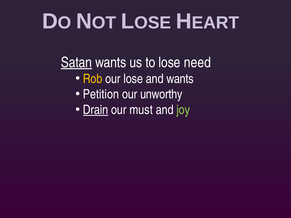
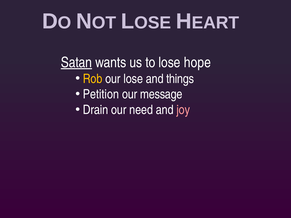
need: need -> hope
and wants: wants -> things
unworthy: unworthy -> message
Drain underline: present -> none
must: must -> need
joy colour: light green -> pink
